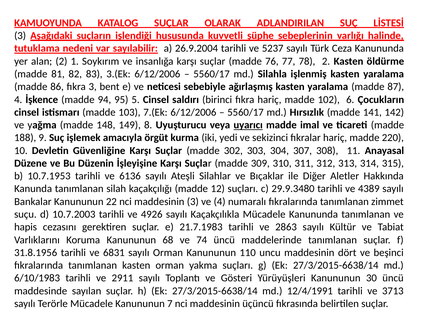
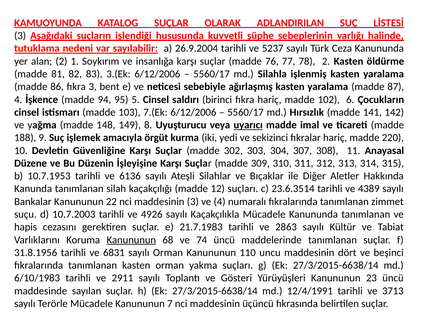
29.9.3480: 29.9.3480 -> 23.6.3514
Kanununun at (131, 240) underline: none -> present
30: 30 -> 23
